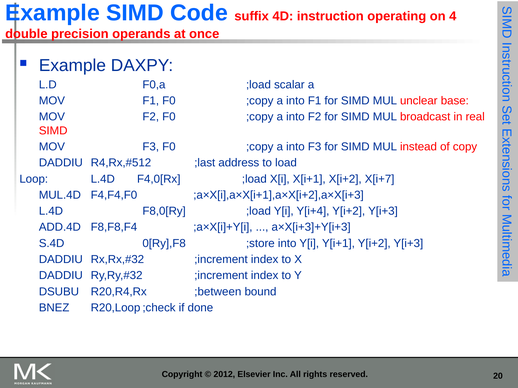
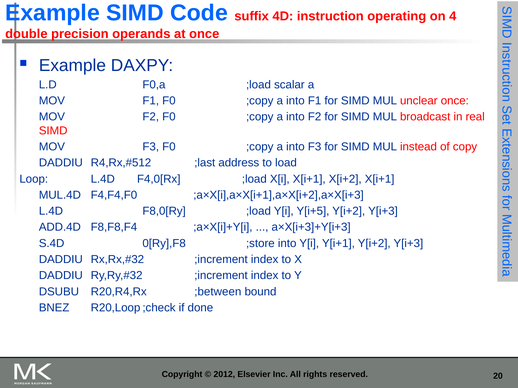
unclear base: base -> once
X[i+2 X[i+7: X[i+7 -> X[i+1
Y[i+4: Y[i+4 -> Y[i+5
